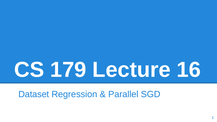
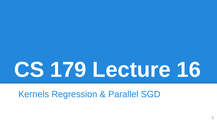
Dataset: Dataset -> Kernels
